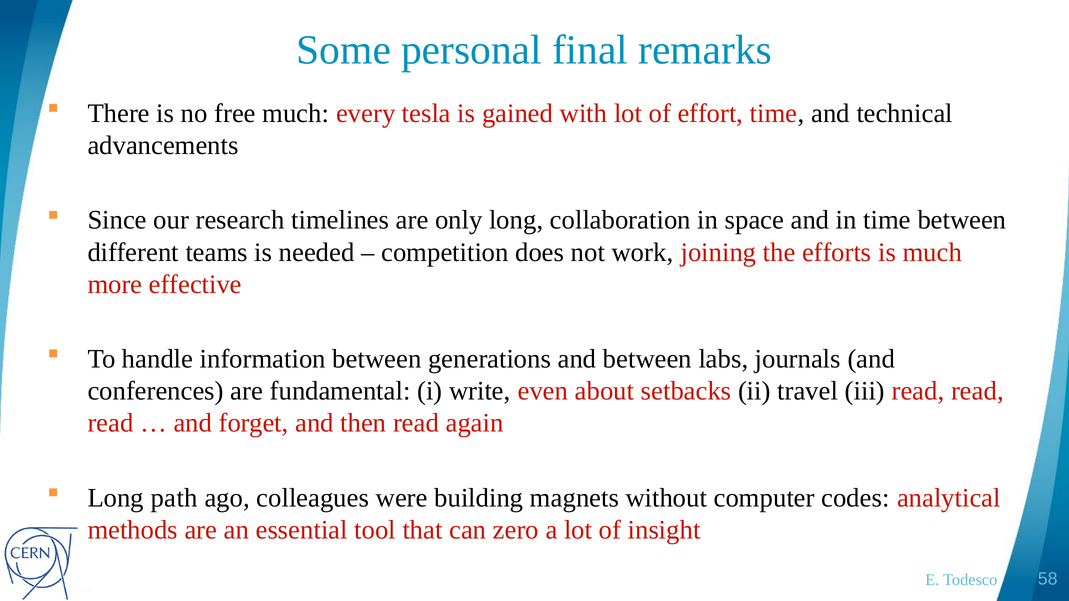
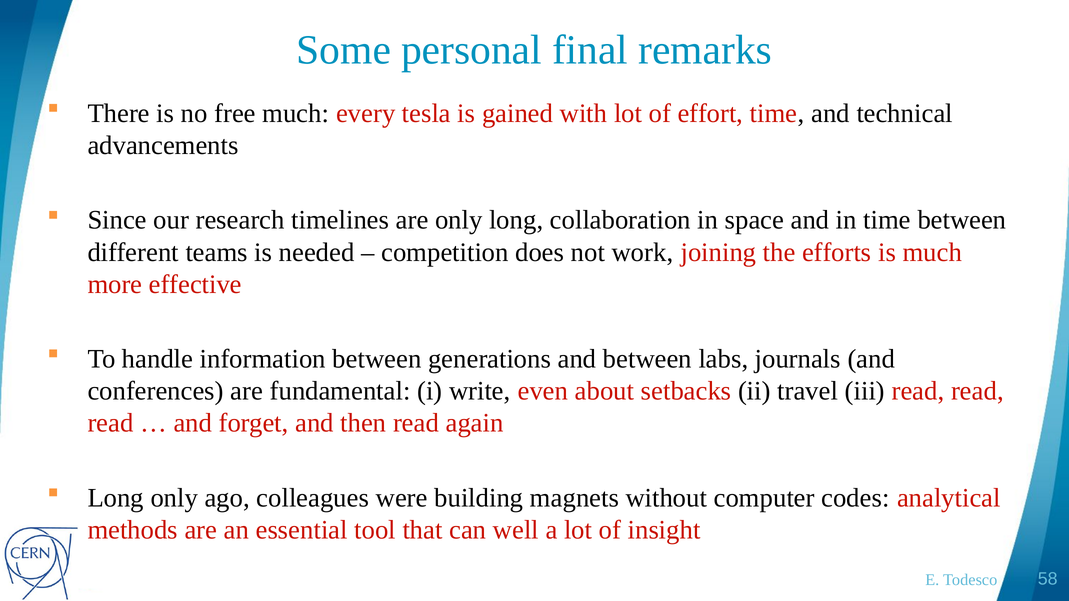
Long path: path -> only
zero: zero -> well
